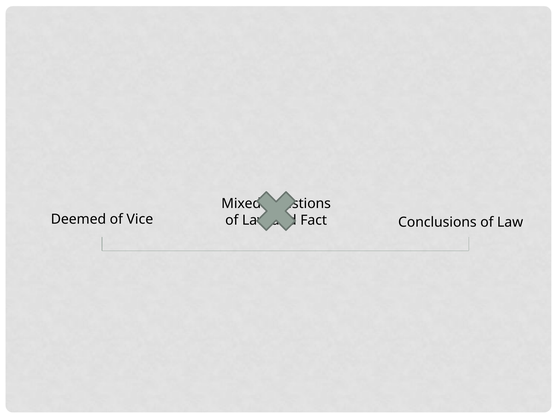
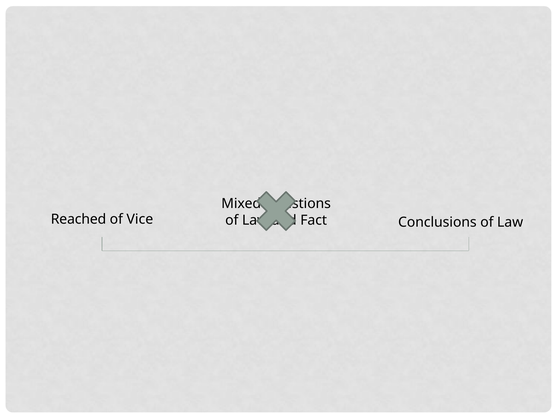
Deemed: Deemed -> Reached
